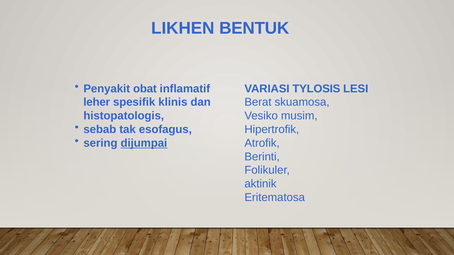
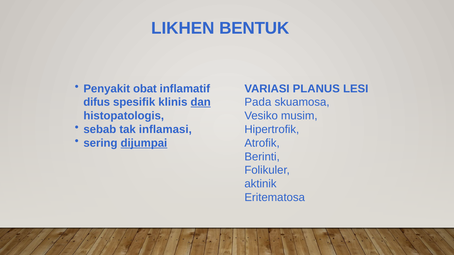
TYLOSIS: TYLOSIS -> PLANUS
leher: leher -> difus
dan underline: none -> present
Berat: Berat -> Pada
esofagus: esofagus -> inflamasi
